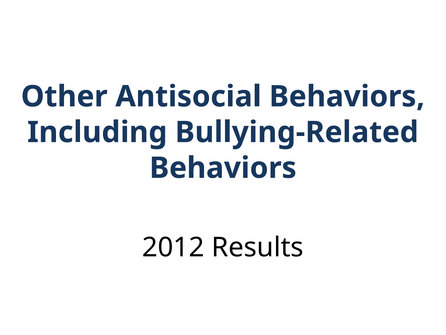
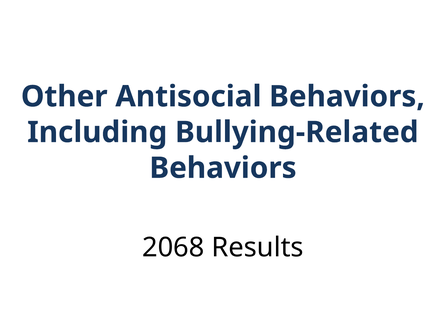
2012: 2012 -> 2068
